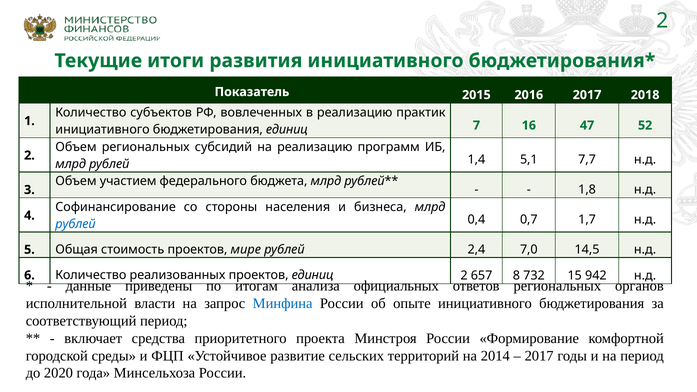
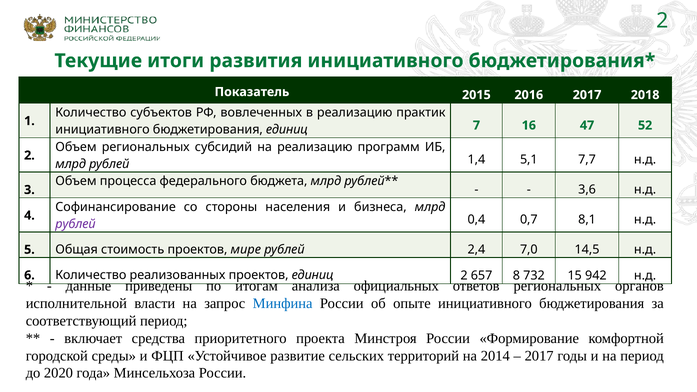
участием: участием -> процесса
1,8: 1,8 -> 3,6
рублей at (75, 224) colour: blue -> purple
1,7: 1,7 -> 8,1
